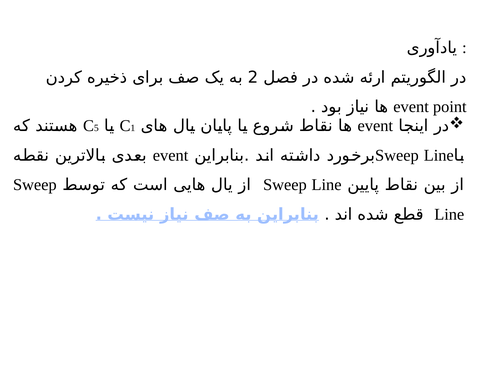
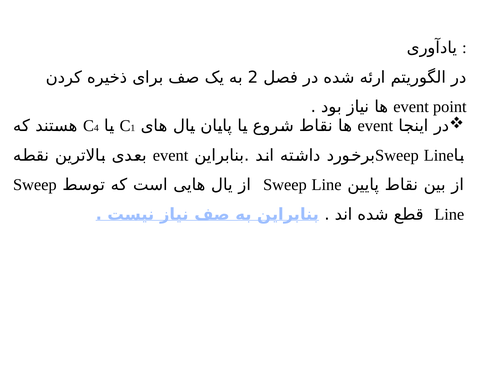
5: 5 -> 4
